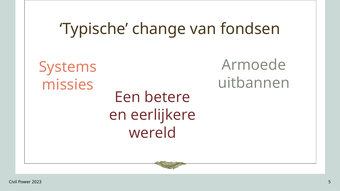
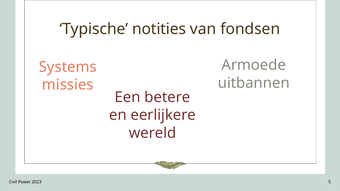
change: change -> notities
